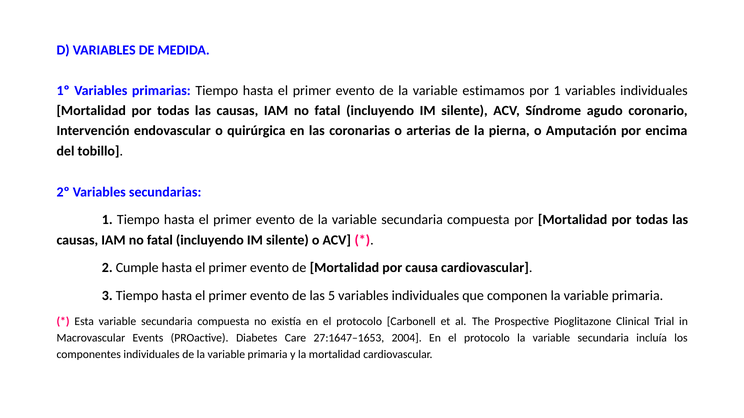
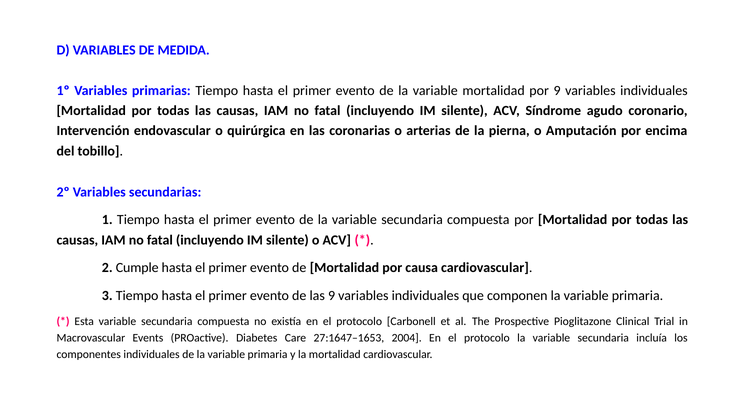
variable estimamos: estimamos -> mortalidad
por 1: 1 -> 9
las 5: 5 -> 9
